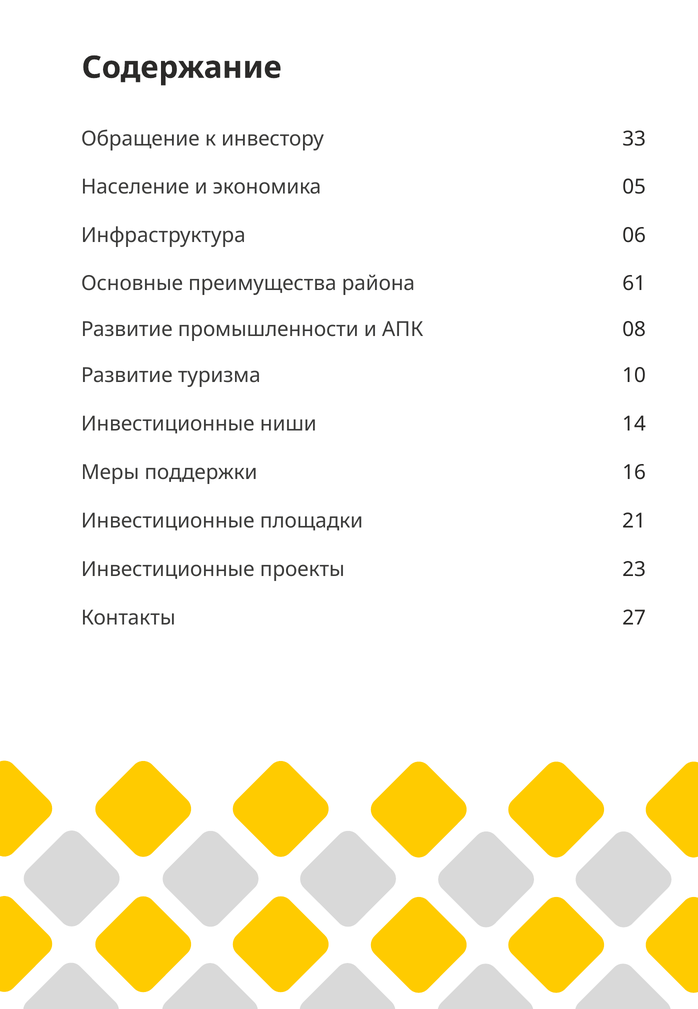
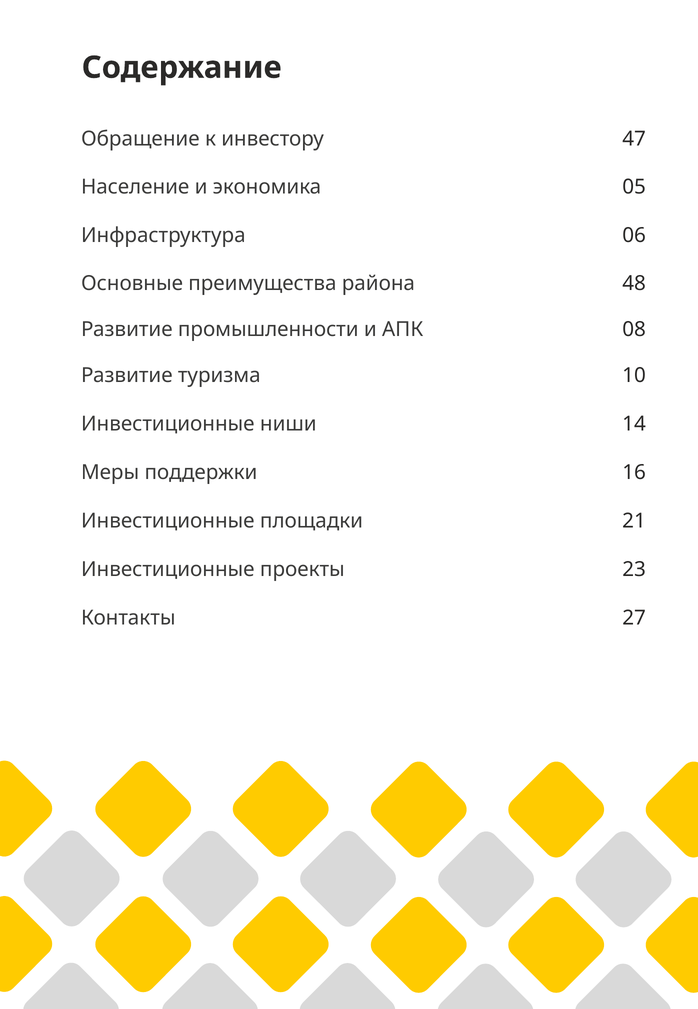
33: 33 -> 47
61: 61 -> 48
